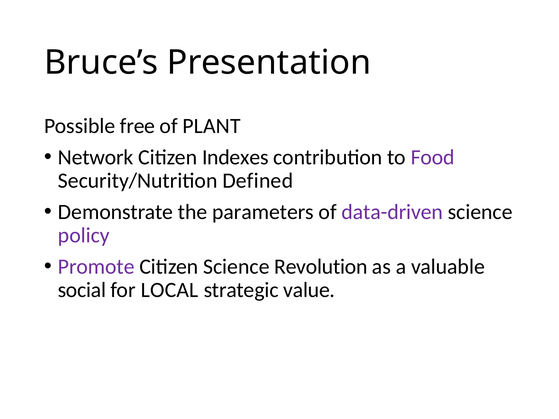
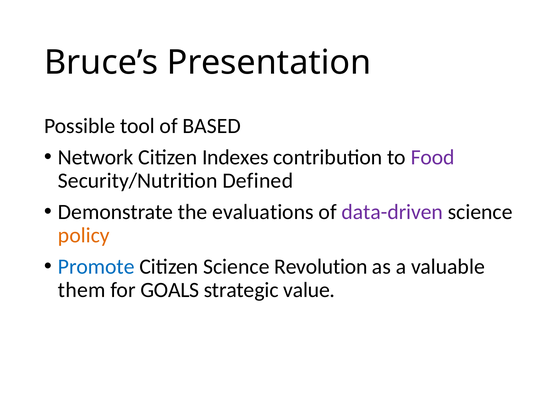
free: free -> tool
PLANT: PLANT -> BASED
parameters: parameters -> evaluations
policy colour: purple -> orange
Promote colour: purple -> blue
social: social -> them
LOCAL: LOCAL -> GOALS
